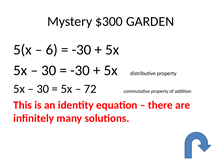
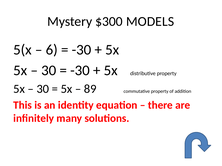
GARDEN: GARDEN -> MODELS
72: 72 -> 89
